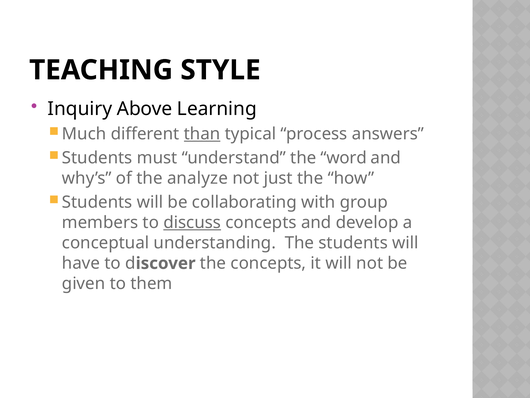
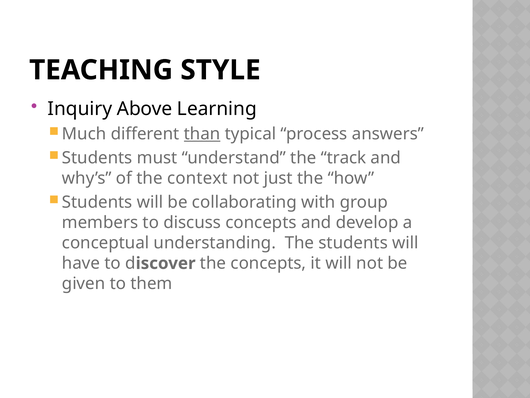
word: word -> track
analyze: analyze -> context
discuss underline: present -> none
